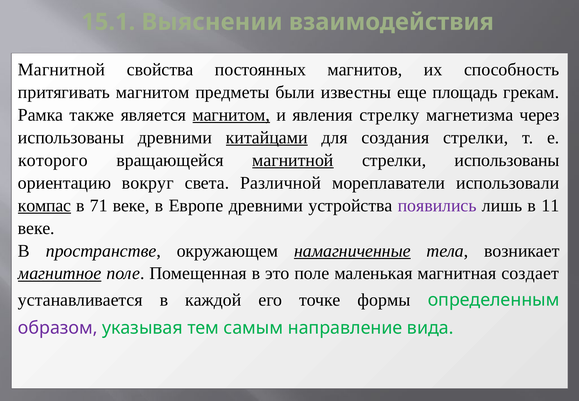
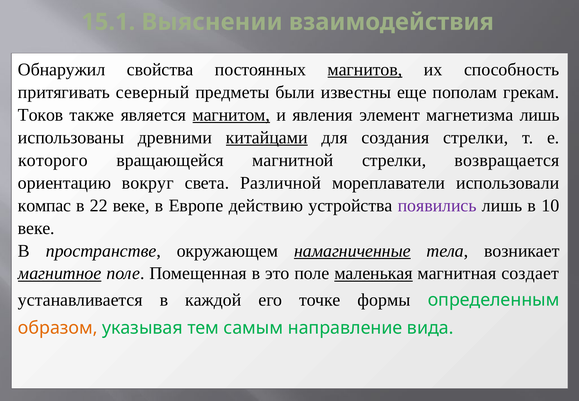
Магнитной at (62, 70): Магнитной -> Обнаружил
магнитов underline: none -> present
притягивать магнитом: магнитом -> северный
площадь: площадь -> пополам
Рамка: Рамка -> Токов
стрелку: стрелку -> элемент
магнетизма через: через -> лишь
магнитной at (293, 160) underline: present -> none
стрелки использованы: использованы -> возвращается
компас underline: present -> none
71: 71 -> 22
Европе древними: древними -> действию
11: 11 -> 10
маленькая underline: none -> present
образом colour: purple -> orange
